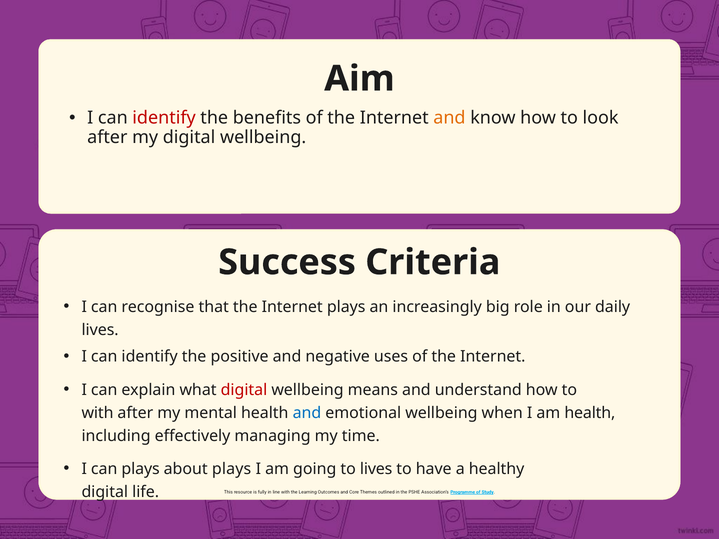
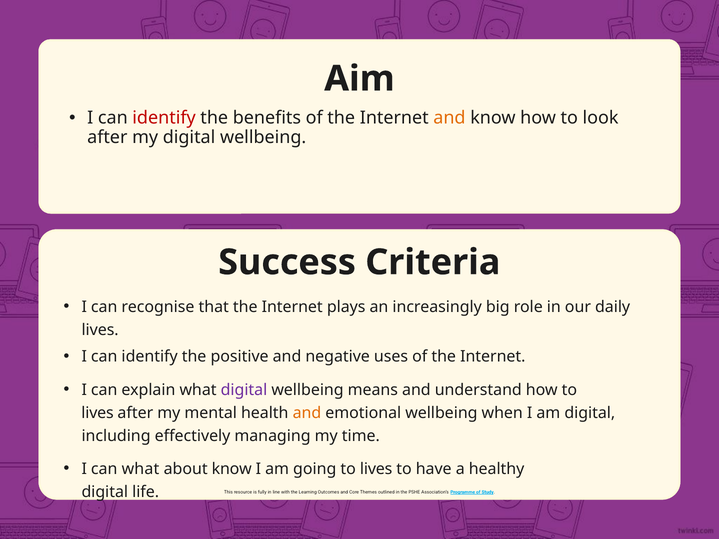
digital at (244, 390) colour: red -> purple
with at (98, 413): with -> lives
and at (307, 413) colour: blue -> orange
am health: health -> digital
can plays: plays -> what
about plays: plays -> know
